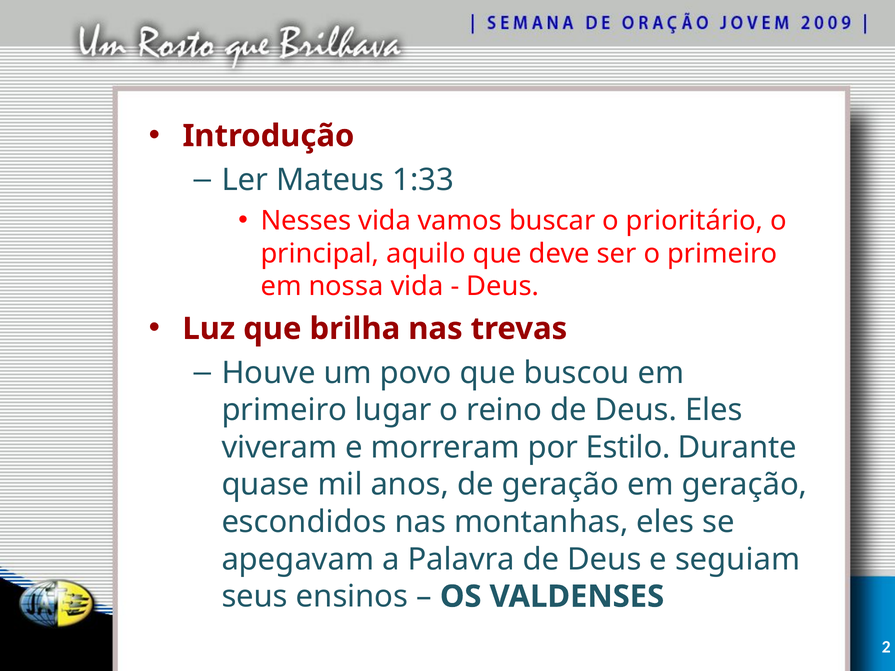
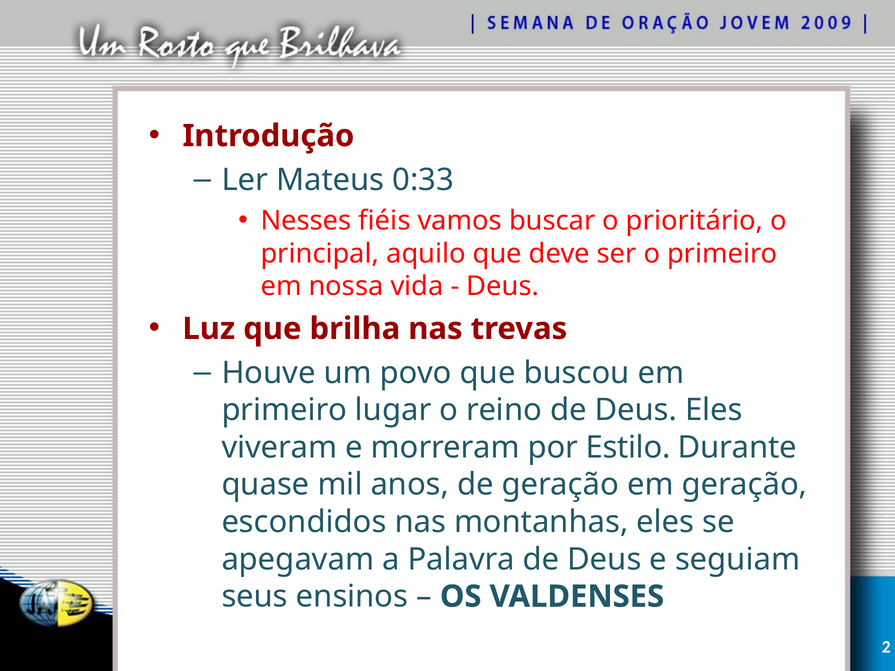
1:33: 1:33 -> 0:33
Nesses vida: vida -> fiéis
